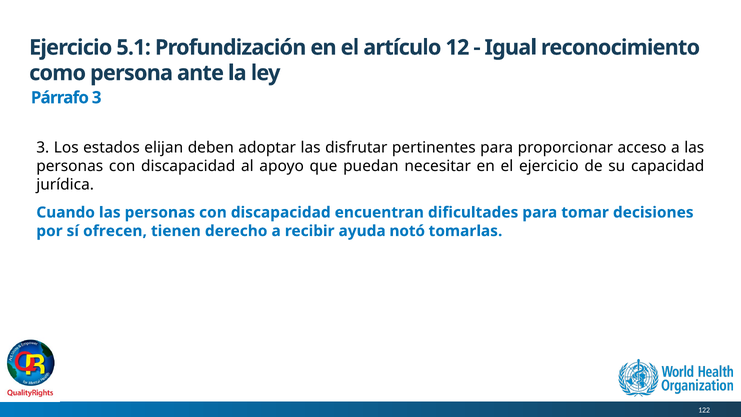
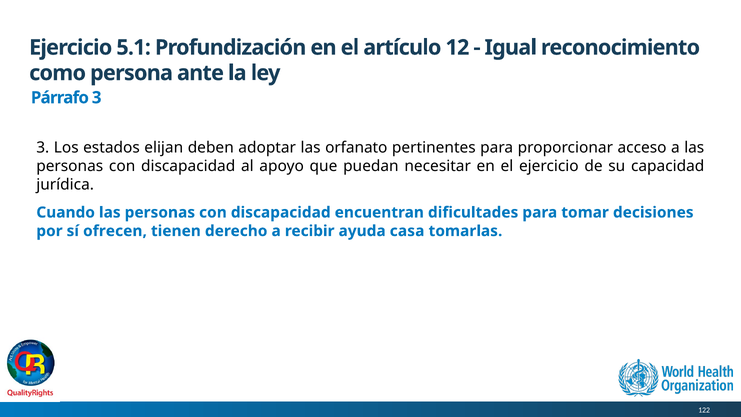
disfrutar: disfrutar -> orfanato
notó: notó -> casa
